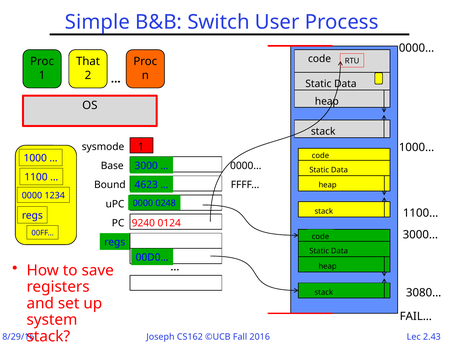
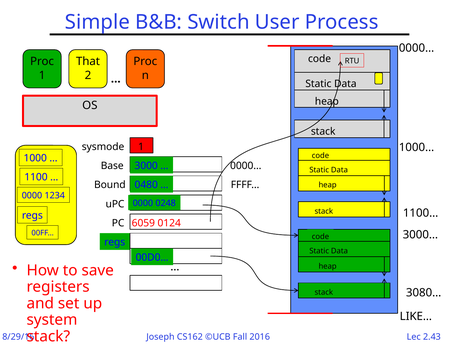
4623: 4623 -> 0480
9240: 9240 -> 6059
FAIL…: FAIL… -> LIKE…
